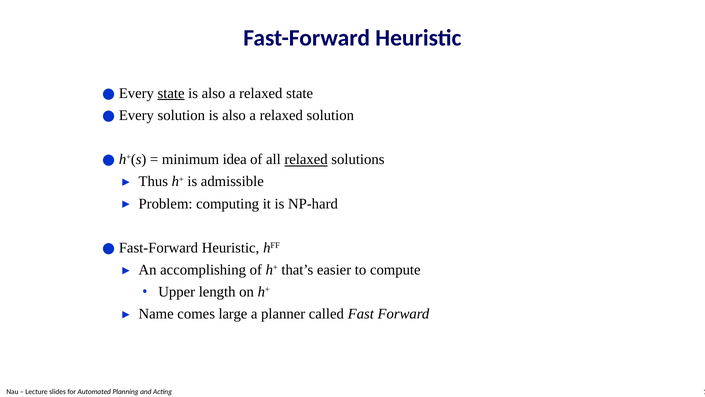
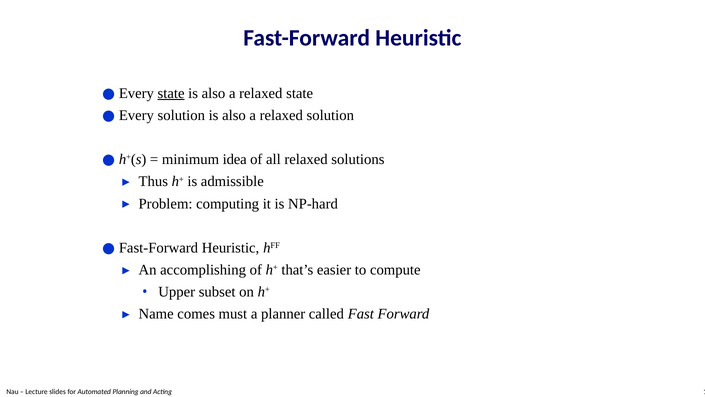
relaxed at (306, 159) underline: present -> none
length: length -> subset
large: large -> must
